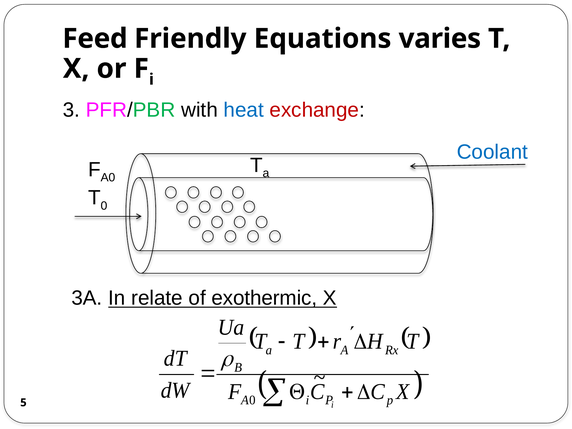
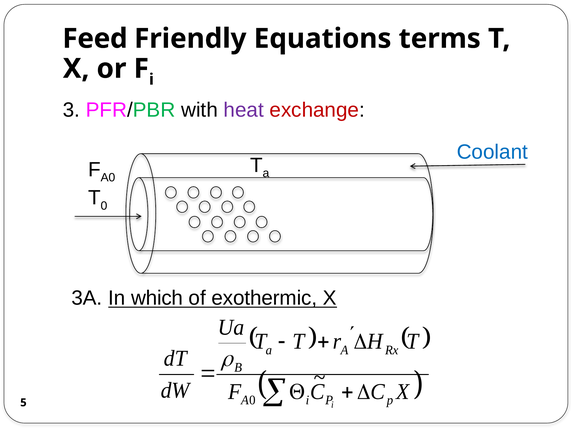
varies: varies -> terms
heat colour: blue -> purple
relate: relate -> which
